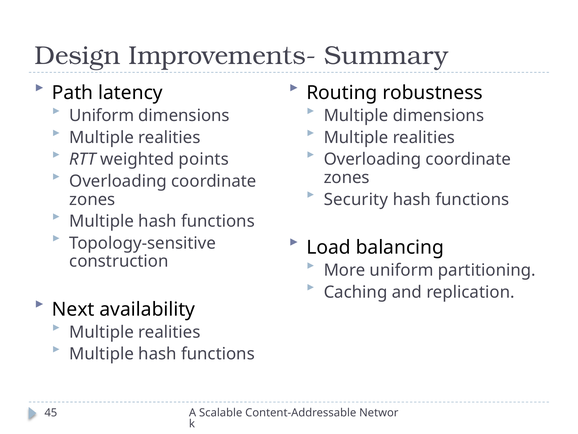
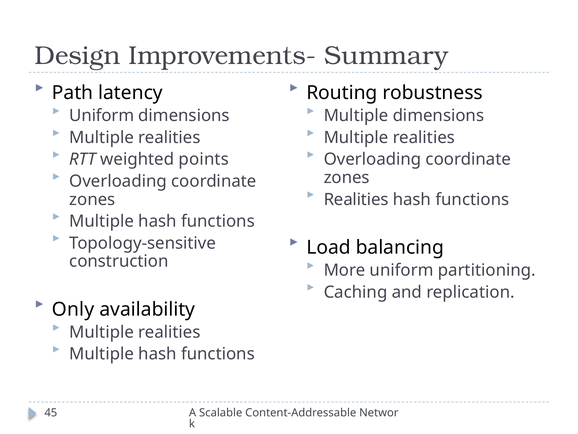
Security at (356, 199): Security -> Realities
Next: Next -> Only
